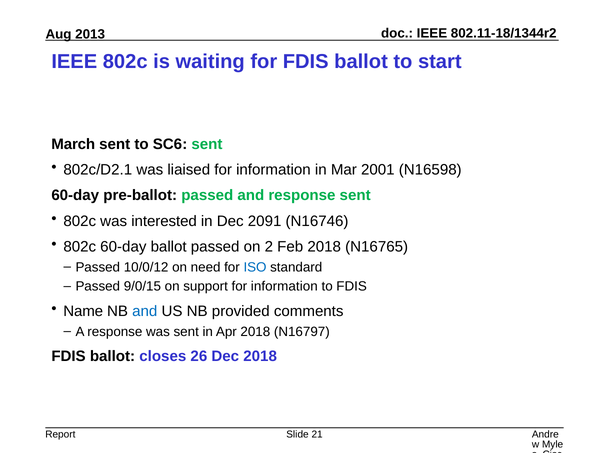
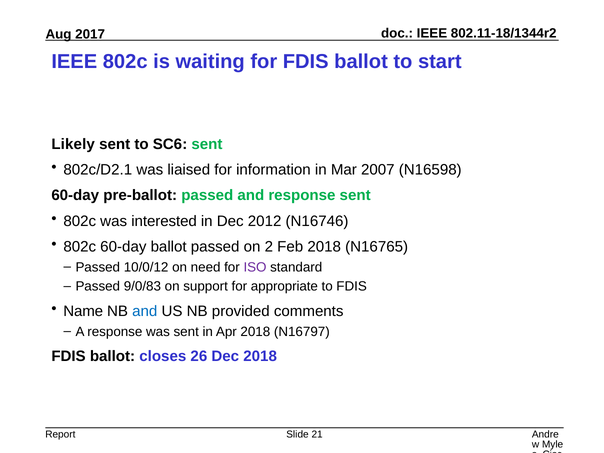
2013: 2013 -> 2017
March: March -> Likely
2001: 2001 -> 2007
2091: 2091 -> 2012
ISO colour: blue -> purple
9/0/15: 9/0/15 -> 9/0/83
support for information: information -> appropriate
